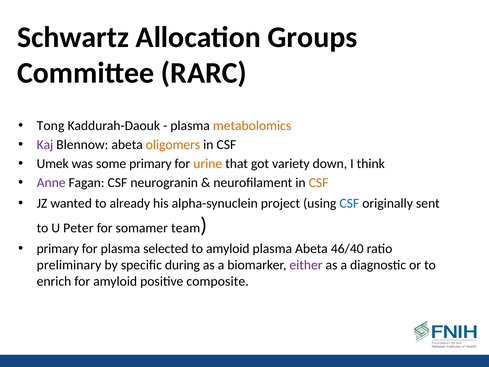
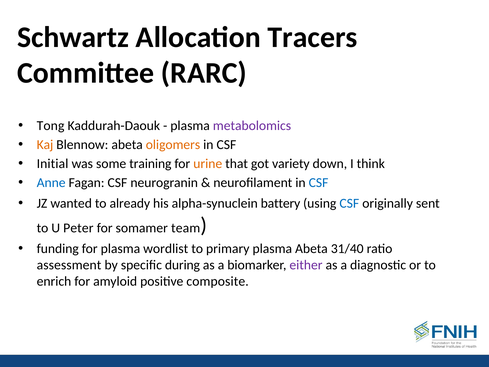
Groups: Groups -> Tracers
metabolomics colour: orange -> purple
Kaj colour: purple -> orange
Umek: Umek -> Initial
some primary: primary -> training
Anne colour: purple -> blue
CSF at (319, 183) colour: orange -> blue
project: project -> battery
primary at (58, 248): primary -> funding
selected: selected -> wordlist
to amyloid: amyloid -> primary
46/40: 46/40 -> 31/40
preliminary: preliminary -> assessment
